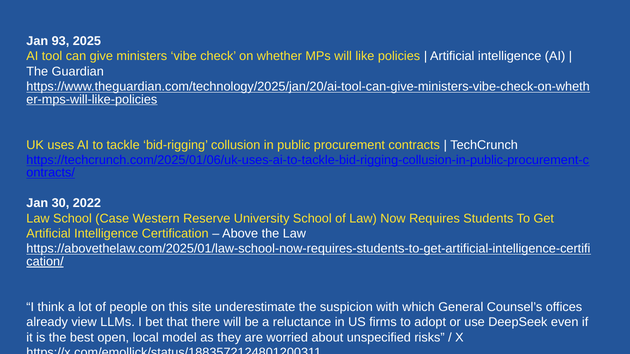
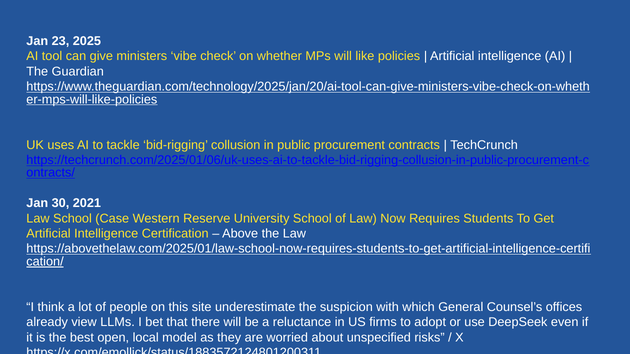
93: 93 -> 23
2022: 2022 -> 2021
